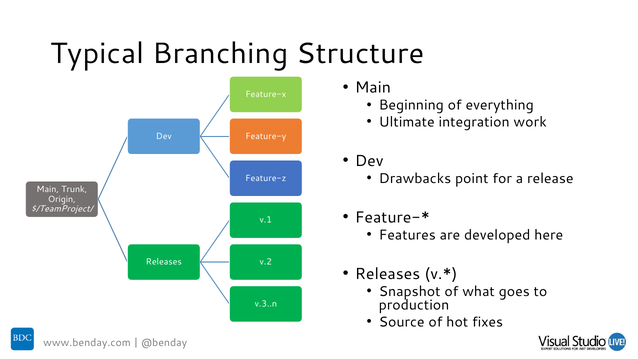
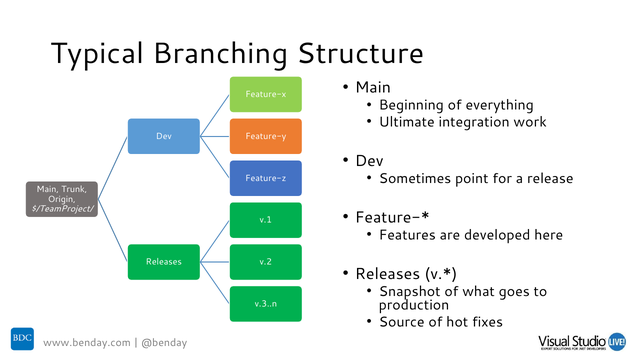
Drawbacks: Drawbacks -> Sometimes
